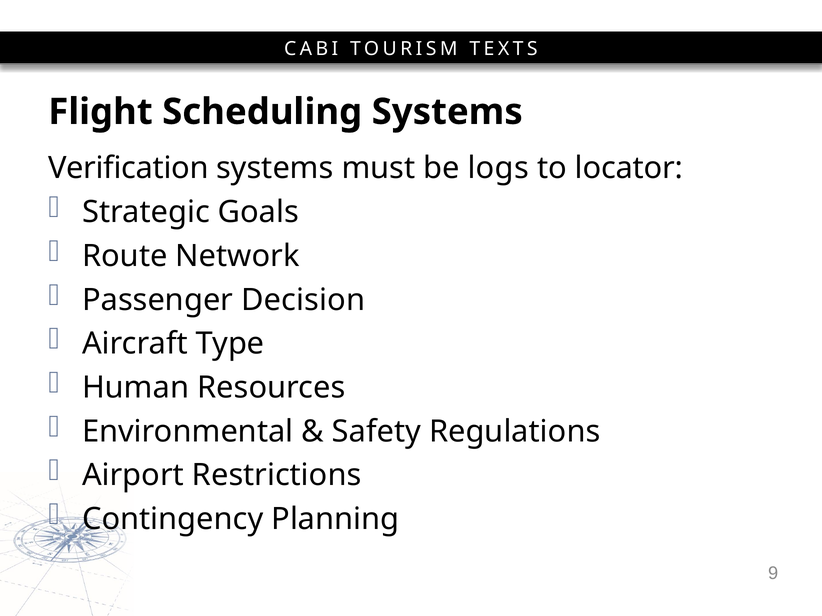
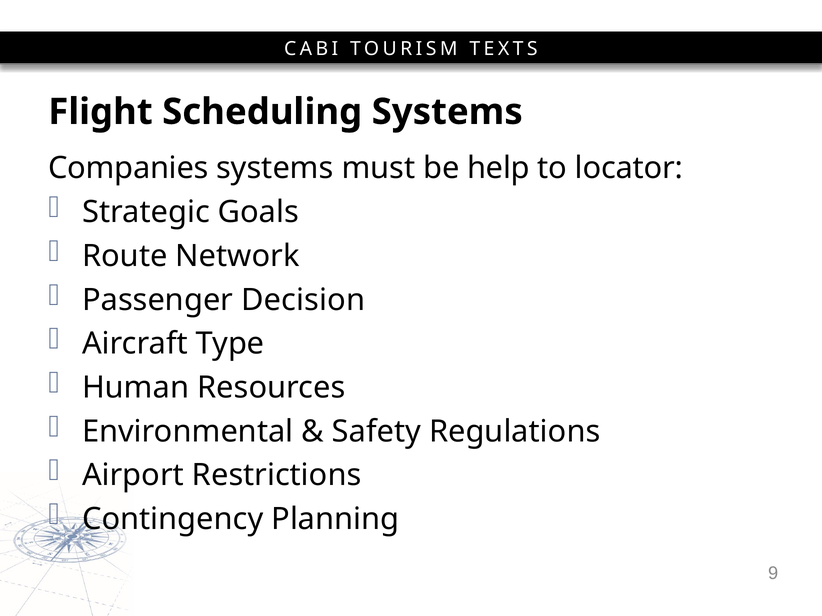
Verification: Verification -> Companies
logs: logs -> help
